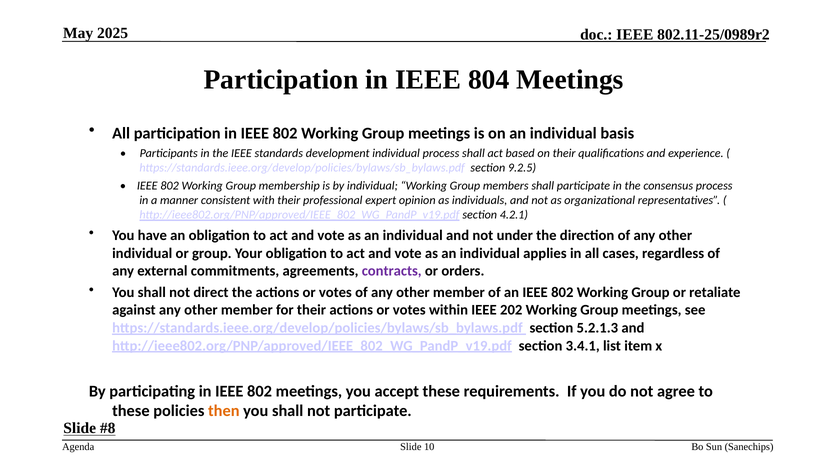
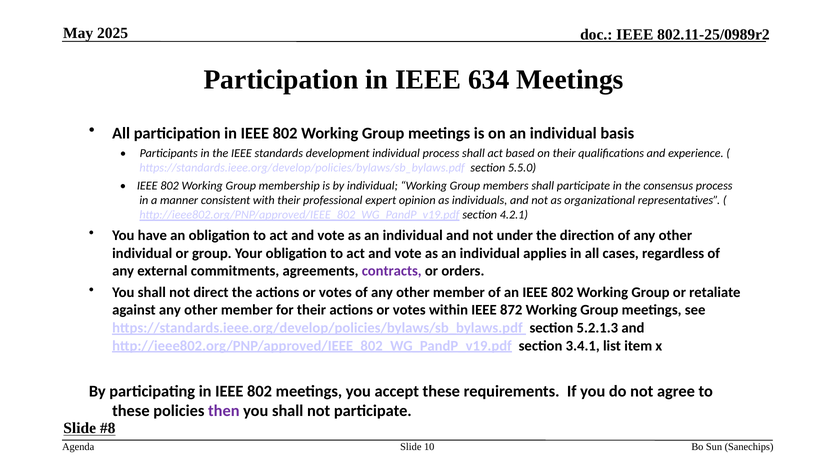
804: 804 -> 634
9.2.5: 9.2.5 -> 5.5.0
202: 202 -> 872
then colour: orange -> purple
